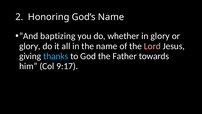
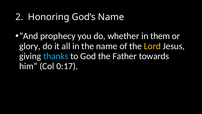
baptizing: baptizing -> prophecy
in glory: glory -> them
Lord colour: pink -> yellow
9:17: 9:17 -> 0:17
